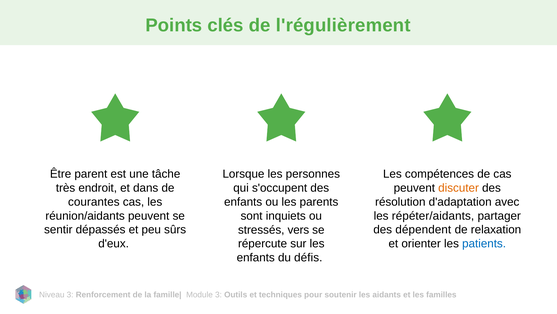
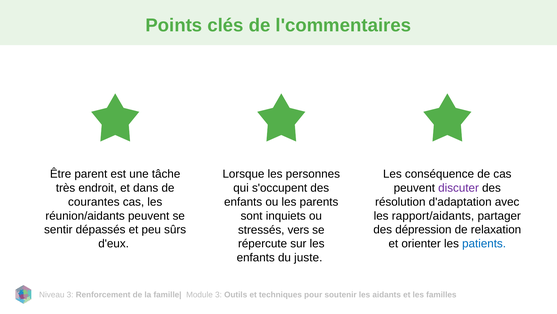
l'régulièrement: l'régulièrement -> l'commentaires
compétences: compétences -> conséquence
discuter colour: orange -> purple
répéter/aidants: répéter/aidants -> rapport/aidants
dépendent: dépendent -> dépression
défis: défis -> juste
